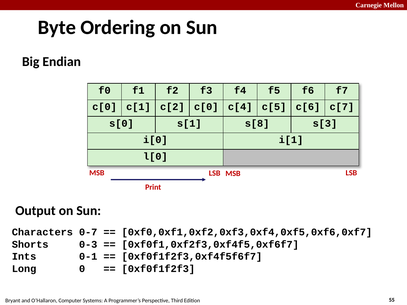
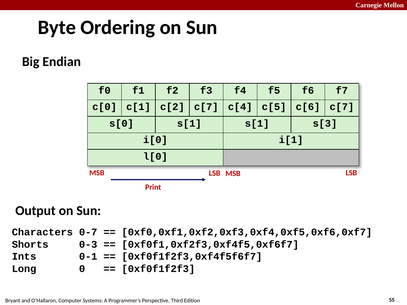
c[2 c[0: c[0 -> c[7
s[1 s[8: s[8 -> s[1
